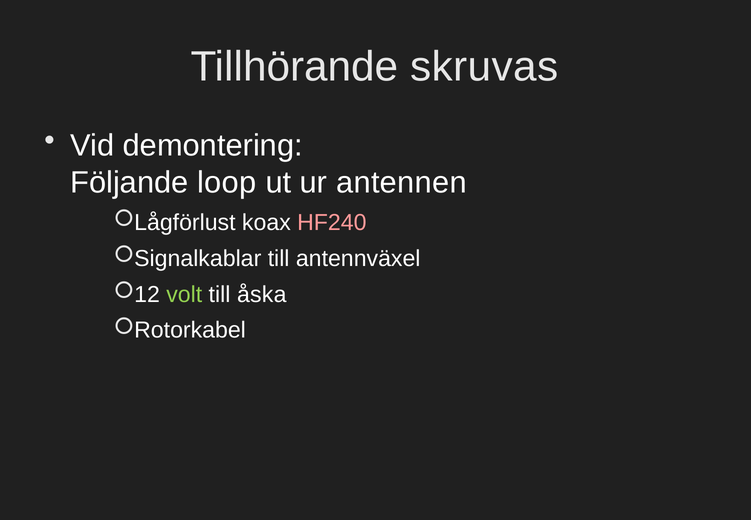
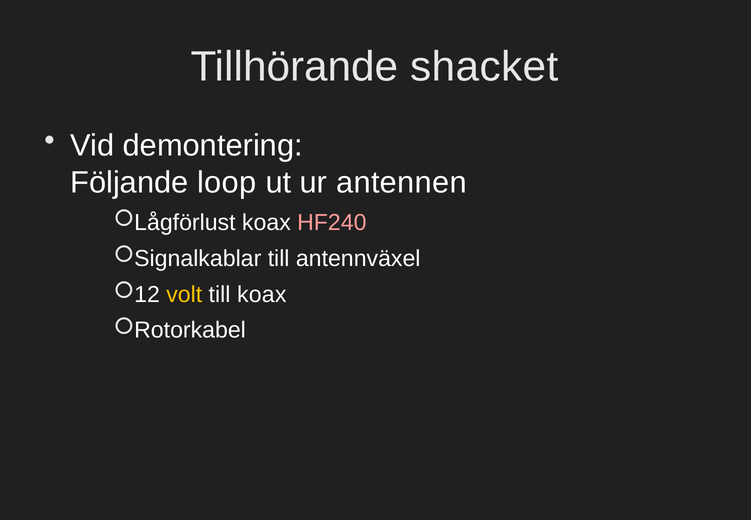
skruvas: skruvas -> shacket
volt colour: light green -> yellow
till åska: åska -> koax
